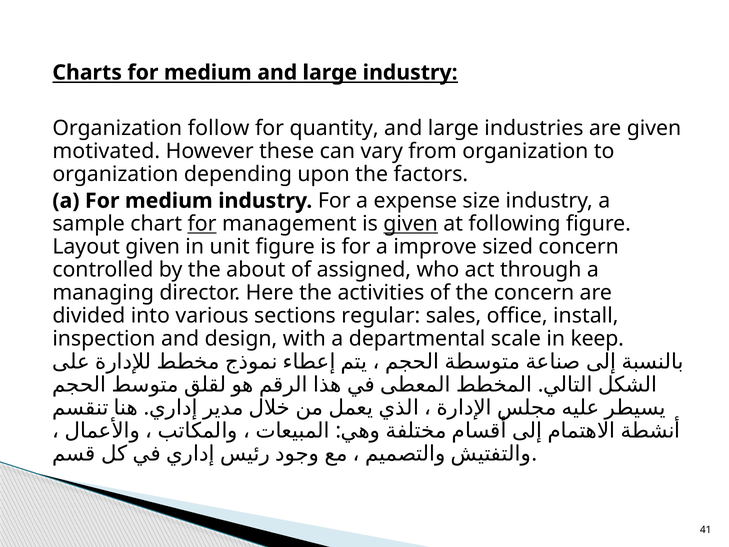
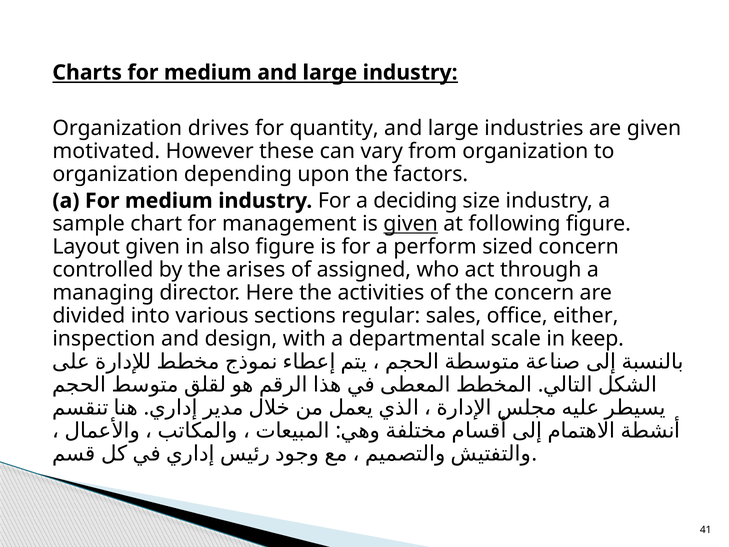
follow: follow -> drives
expense: expense -> deciding
for at (202, 224) underline: present -> none
unit: unit -> also
improve: improve -> perform
about: about -> arises
install: install -> either
